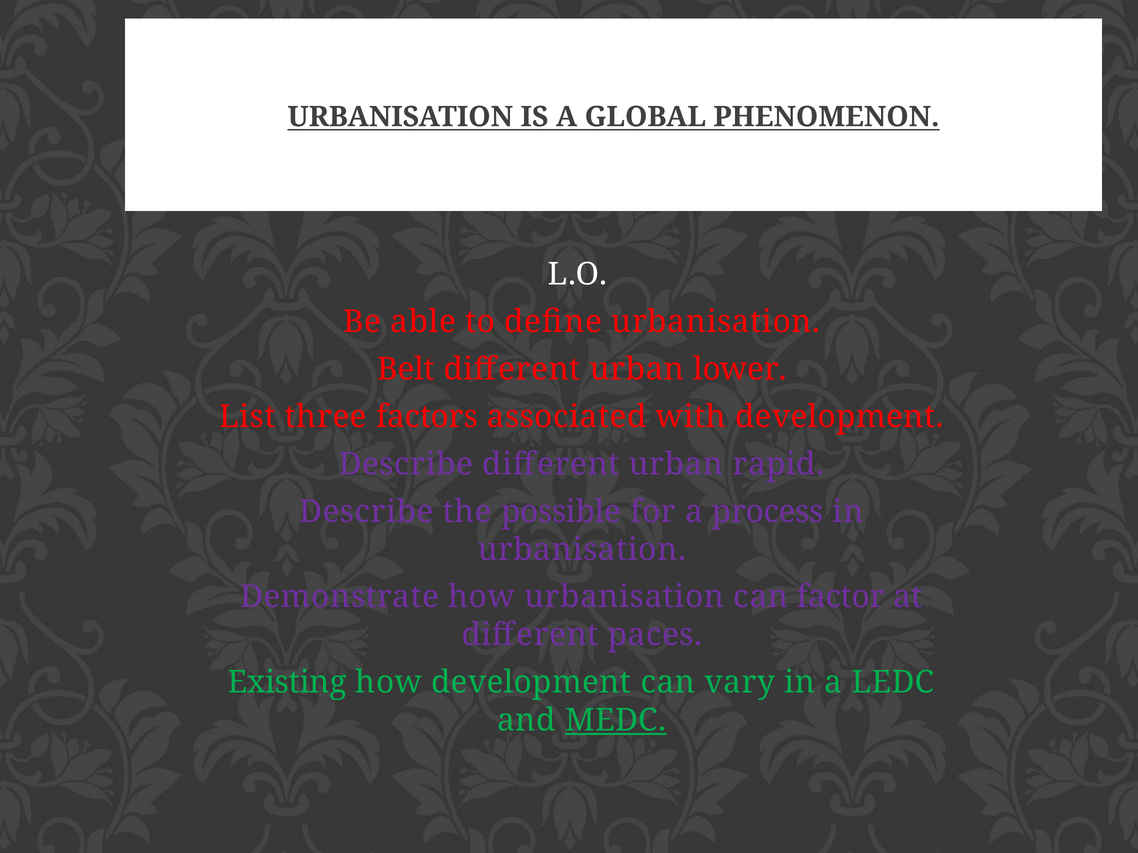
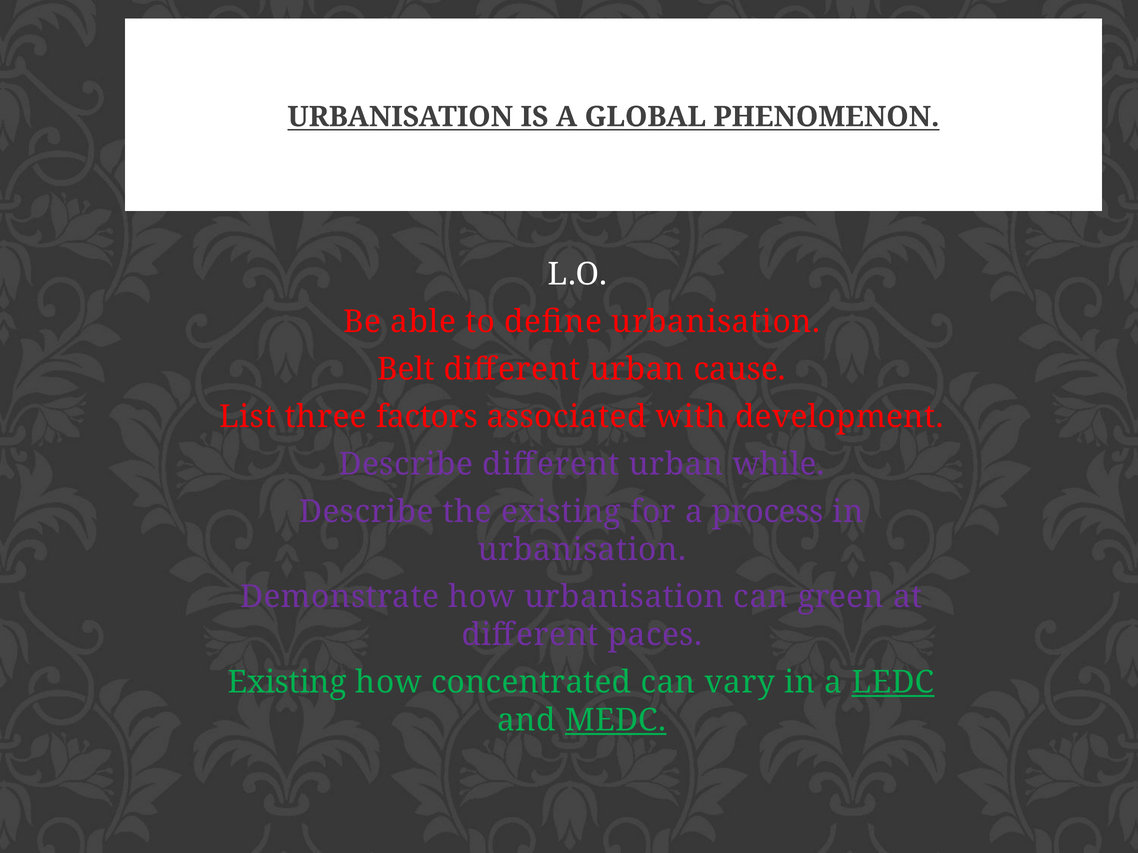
lower: lower -> cause
rapid: rapid -> while
the possible: possible -> existing
factor: factor -> green
how development: development -> concentrated
LEDC underline: none -> present
